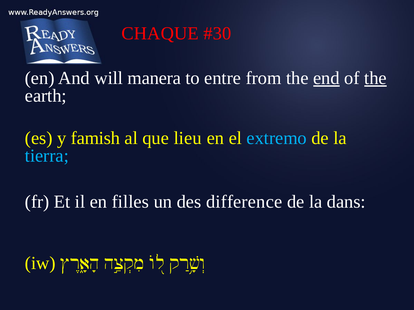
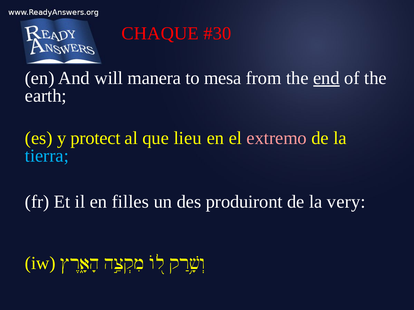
entre: entre -> mesa
the at (375, 78) underline: present -> none
famish: famish -> protect
extremo colour: light blue -> pink
difference: difference -> produiront
dans: dans -> very
